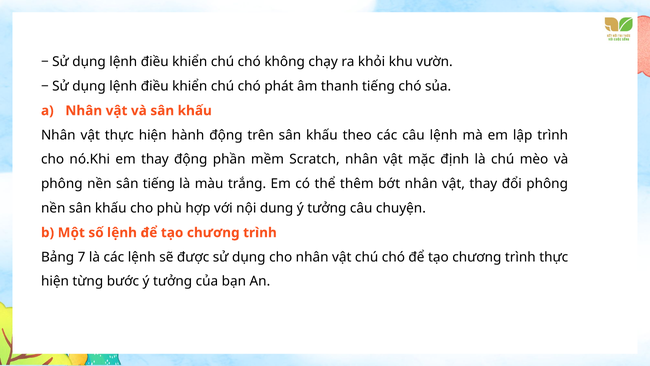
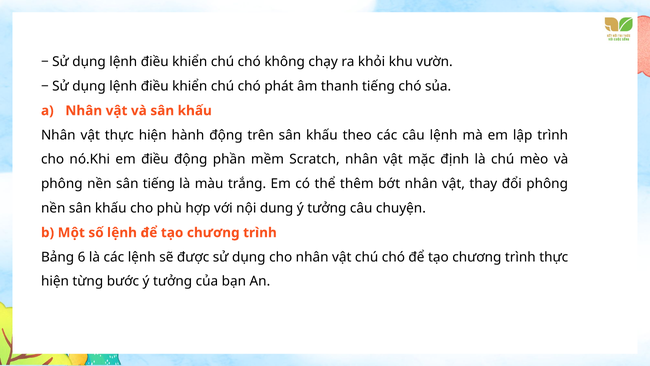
em thay: thay -> điều
7: 7 -> 6
